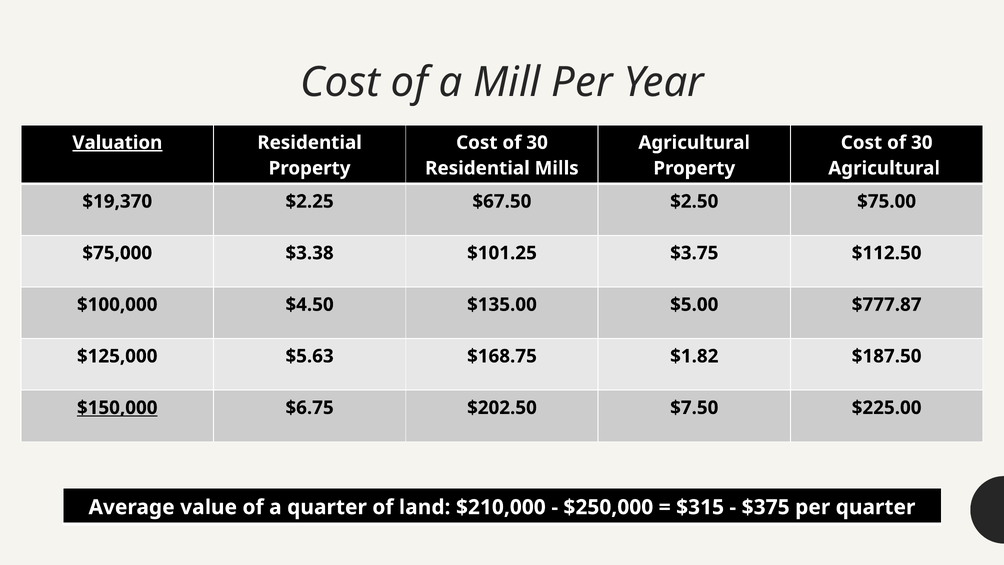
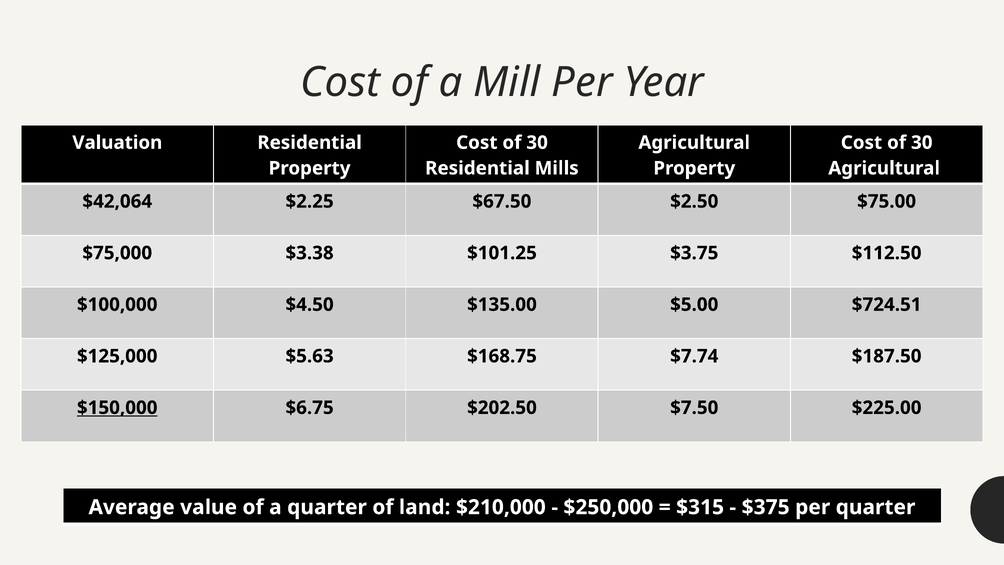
Valuation underline: present -> none
$19,370: $19,370 -> $42,064
$777.87: $777.87 -> $724.51
$1.82: $1.82 -> $7.74
